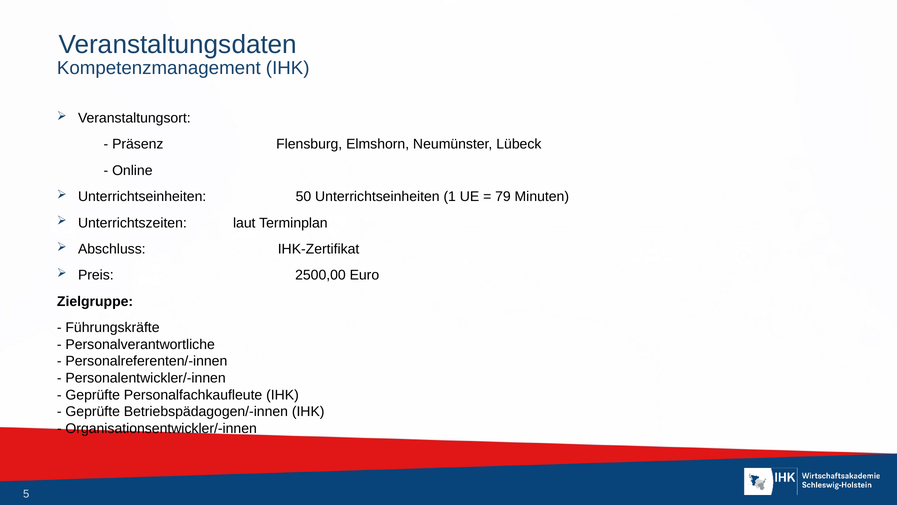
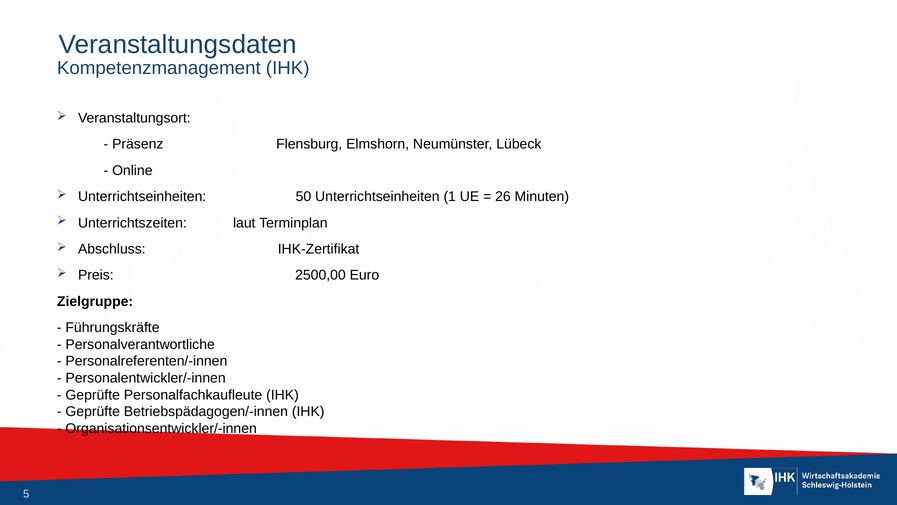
79: 79 -> 26
